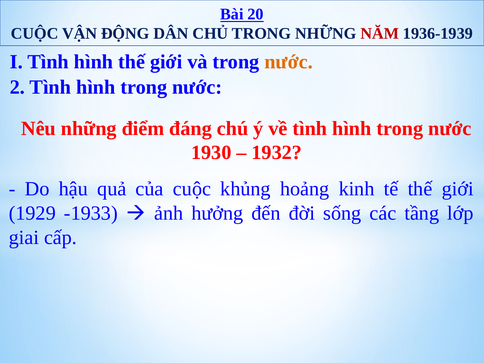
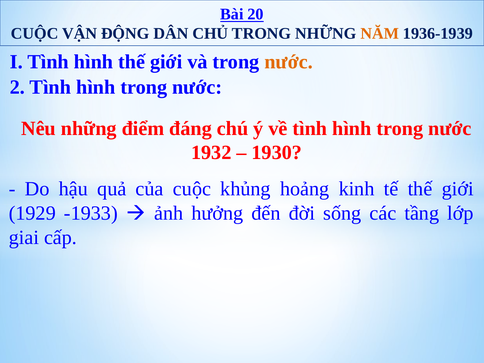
NĂM colour: red -> orange
1930: 1930 -> 1932
1932: 1932 -> 1930
